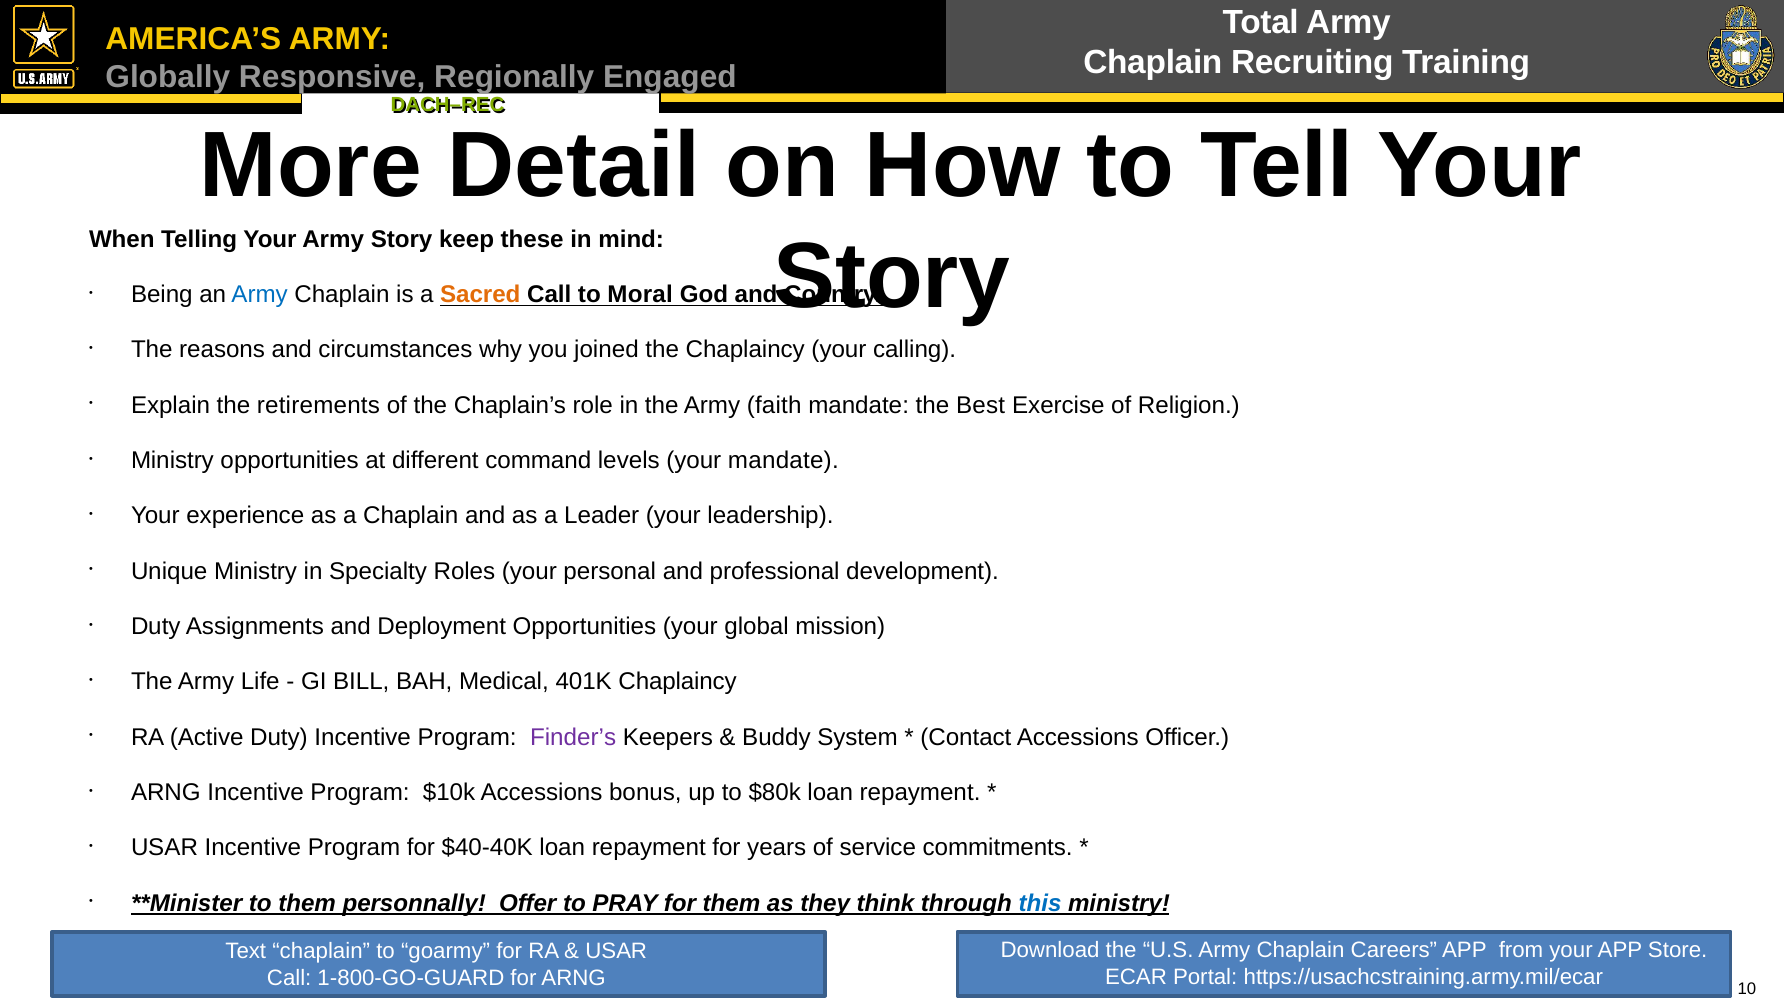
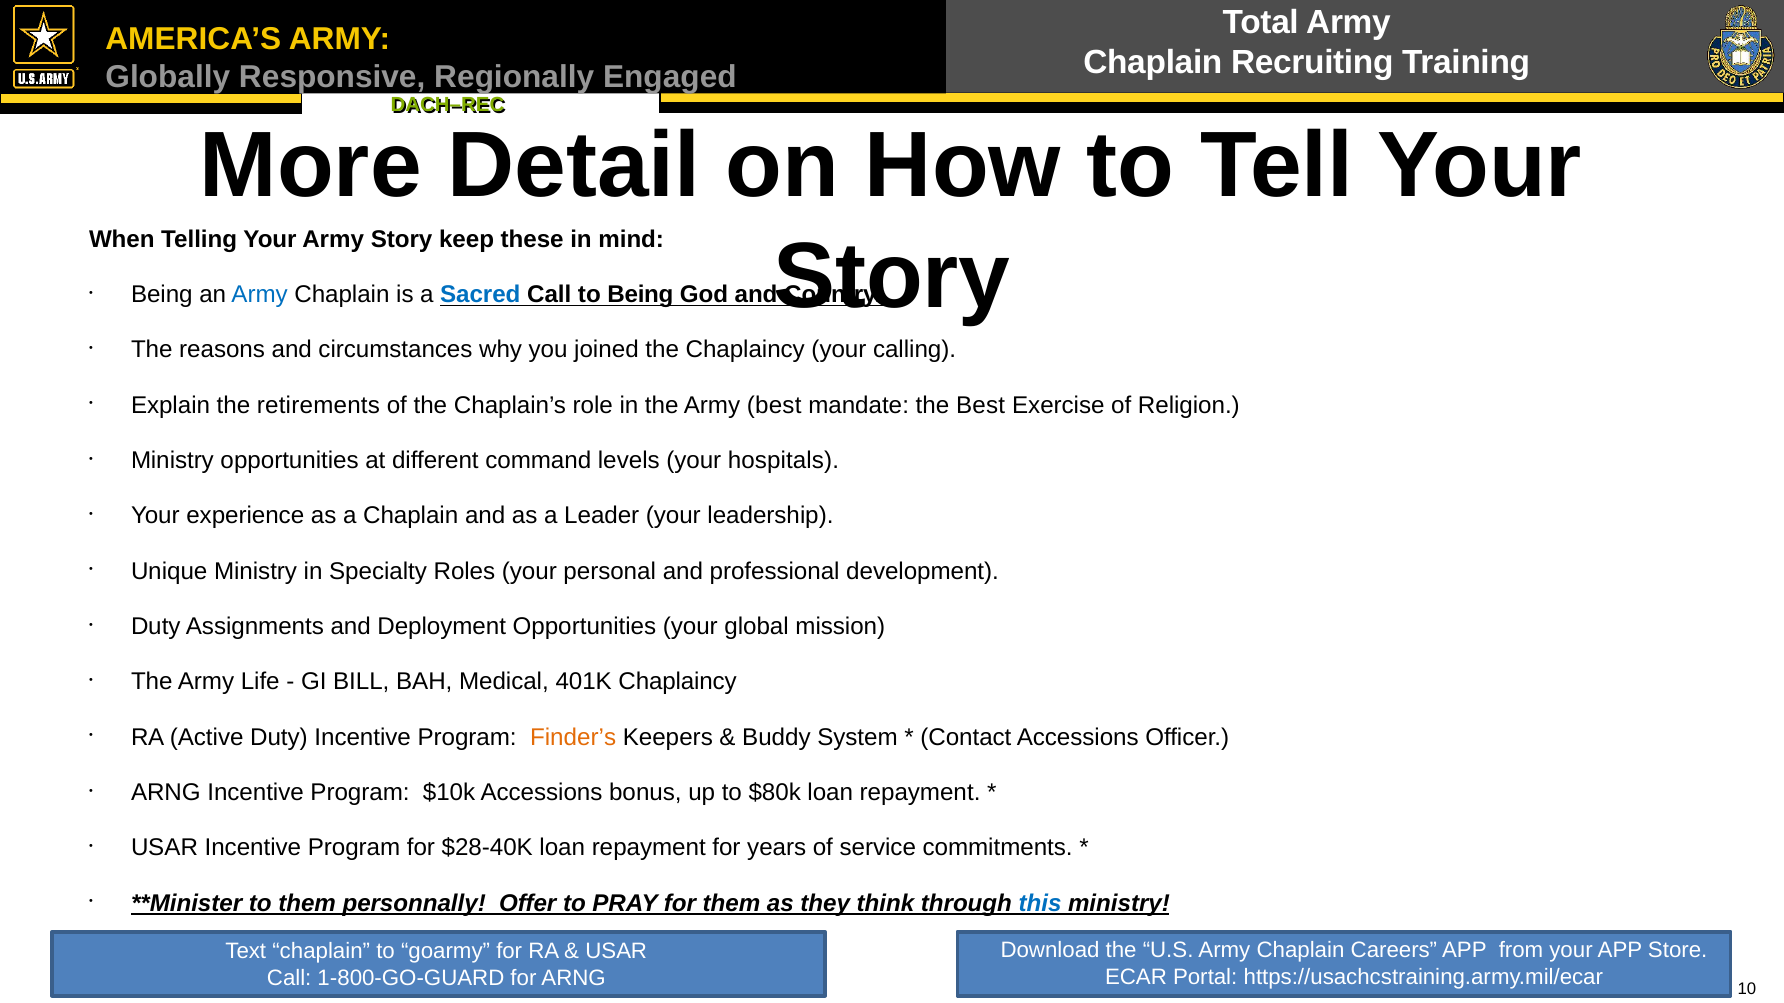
Sacred colour: orange -> blue
to Moral: Moral -> Being
Army faith: faith -> best
your mandate: mandate -> hospitals
Finder’s colour: purple -> orange
$40-40K: $40-40K -> $28-40K
